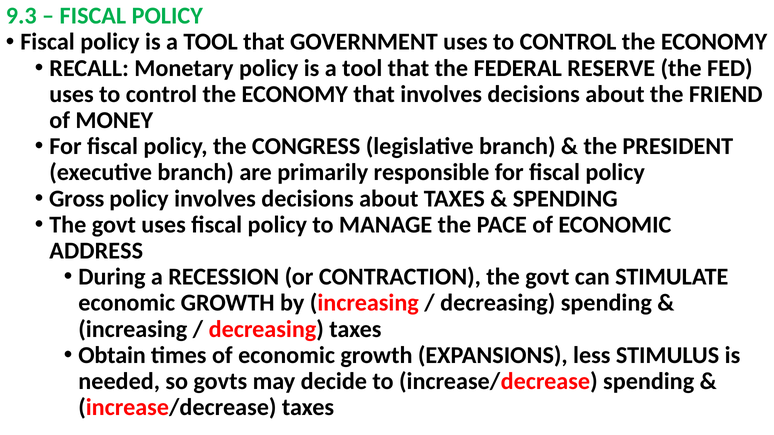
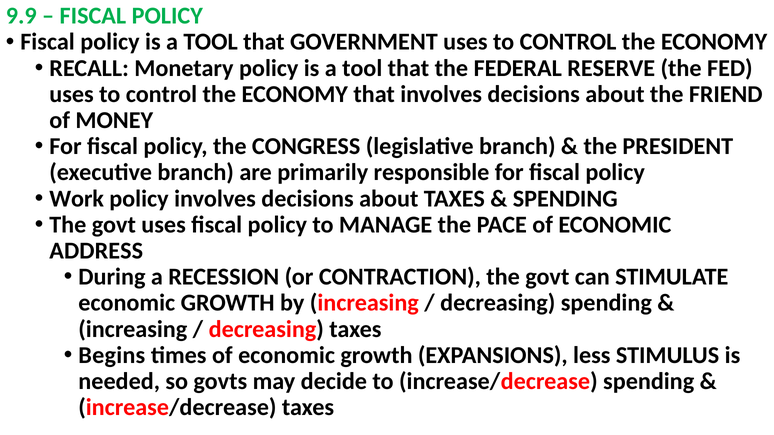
9.3: 9.3 -> 9.9
Gross: Gross -> Work
Obtain: Obtain -> Begins
